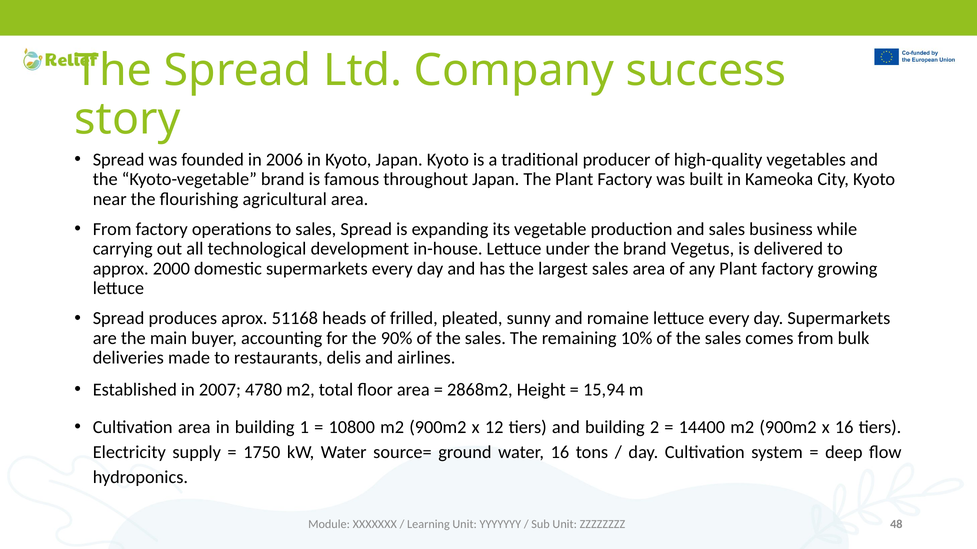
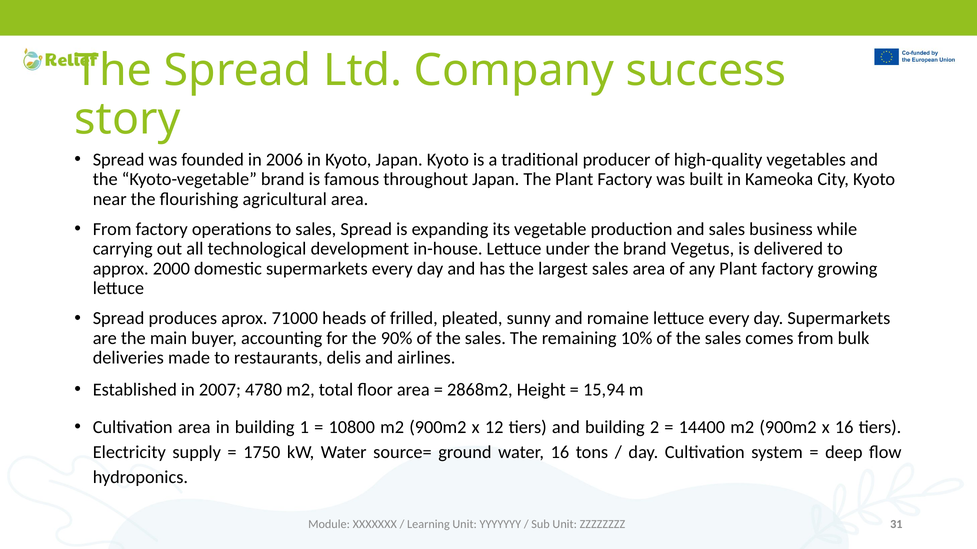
51168: 51168 -> 71000
48: 48 -> 31
